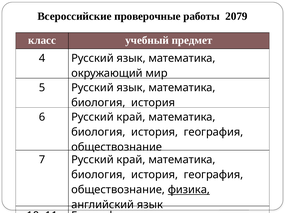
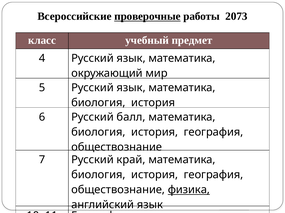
проверочные underline: none -> present
2079: 2079 -> 2073
6 Русский край: край -> балл
